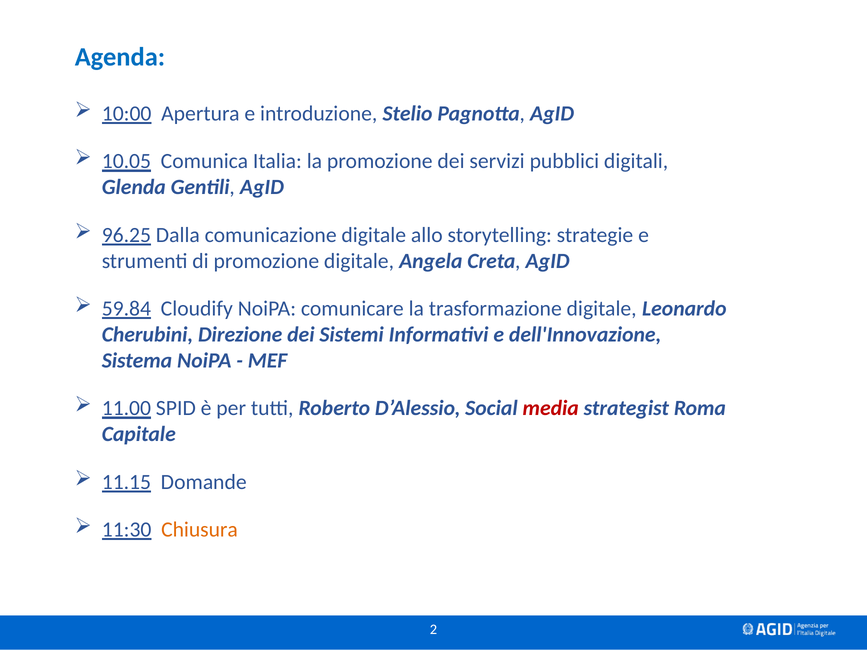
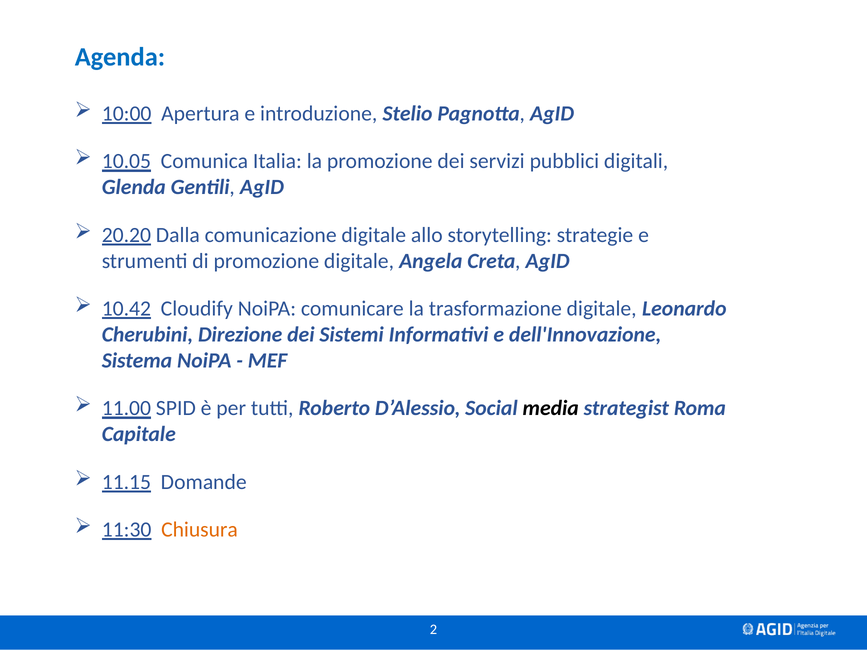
96.25: 96.25 -> 20.20
59.84: 59.84 -> 10.42
media colour: red -> black
